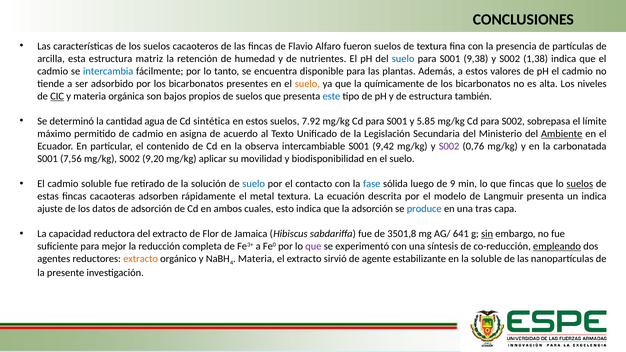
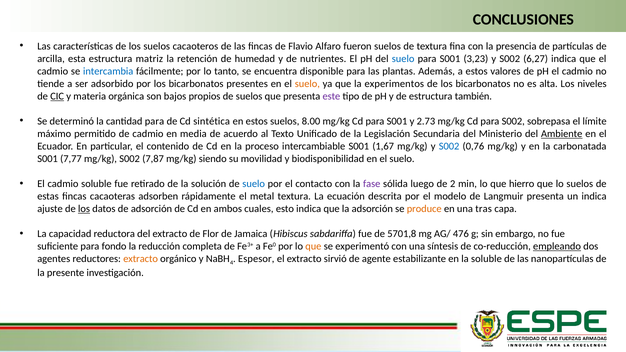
9,38: 9,38 -> 3,23
1,38: 1,38 -> 6,27
químicamente: químicamente -> experimentos
este colour: blue -> purple
cantidad agua: agua -> para
7.92: 7.92 -> 8.00
5.85: 5.85 -> 2.73
asigna: asigna -> media
observa: observa -> proceso
9,42: 9,42 -> 1,67
S002 at (449, 146) colour: purple -> blue
7,56: 7,56 -> 7,77
9,20: 9,20 -> 7,87
aplicar: aplicar -> siendo
fase colour: blue -> purple
9: 9 -> 2
que fincas: fincas -> hierro
suelos at (580, 184) underline: present -> none
los at (84, 209) underline: none -> present
produce colour: blue -> orange
3501,8: 3501,8 -> 5701,8
641: 641 -> 476
sin underline: present -> none
mejor: mejor -> fondo
que at (313, 246) colour: purple -> orange
Materia at (256, 259): Materia -> Espesor
